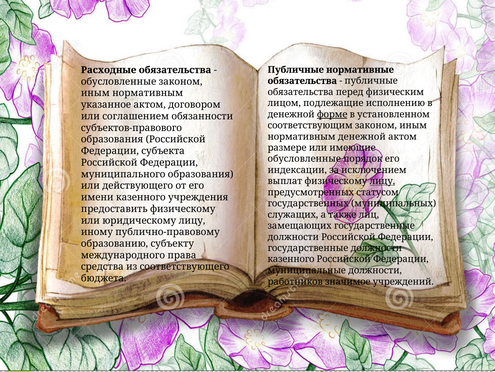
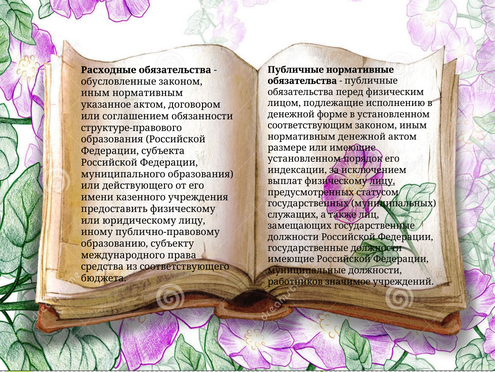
форме underline: present -> none
субъектов-правового: субъектов-правового -> структуре-правового
обусловленные at (304, 159): обусловленные -> установленном
казенного at (291, 259): казенного -> имеющие
